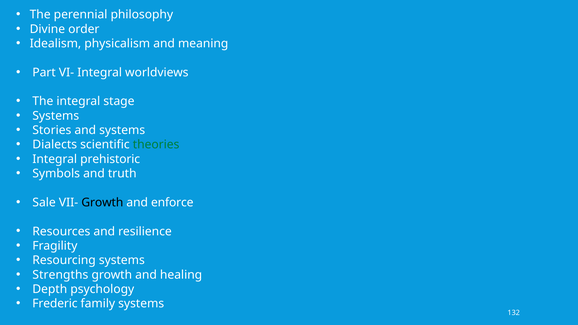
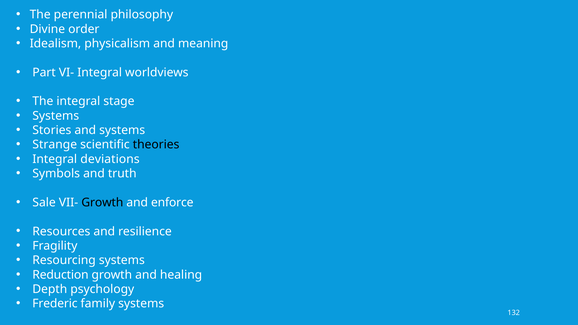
Dialects: Dialects -> Strange
theories colour: green -> black
prehistoric: prehistoric -> deviations
Strengths: Strengths -> Reduction
